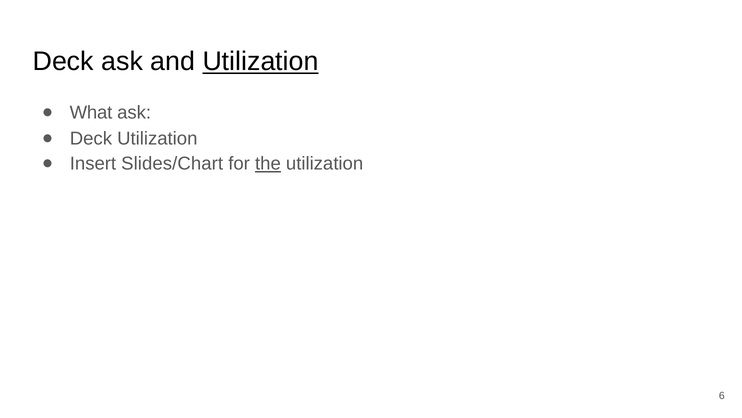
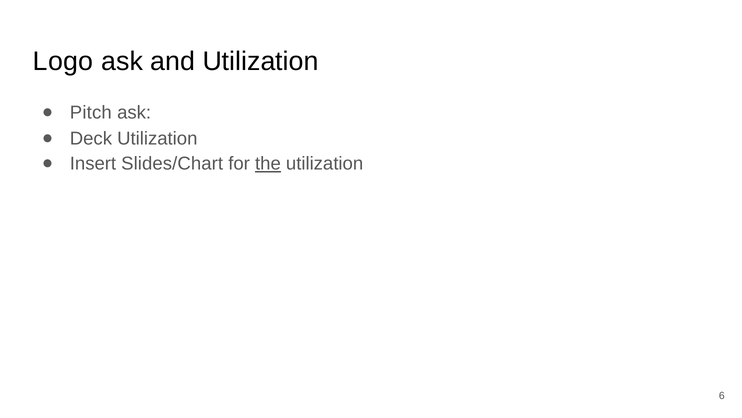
Deck at (63, 61): Deck -> Logo
Utilization at (261, 61) underline: present -> none
What: What -> Pitch
